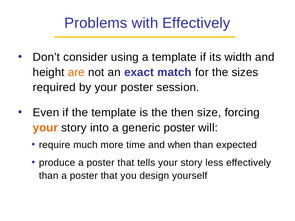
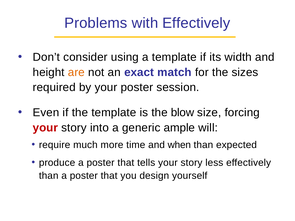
then: then -> blow
your at (45, 128) colour: orange -> red
generic poster: poster -> ample
